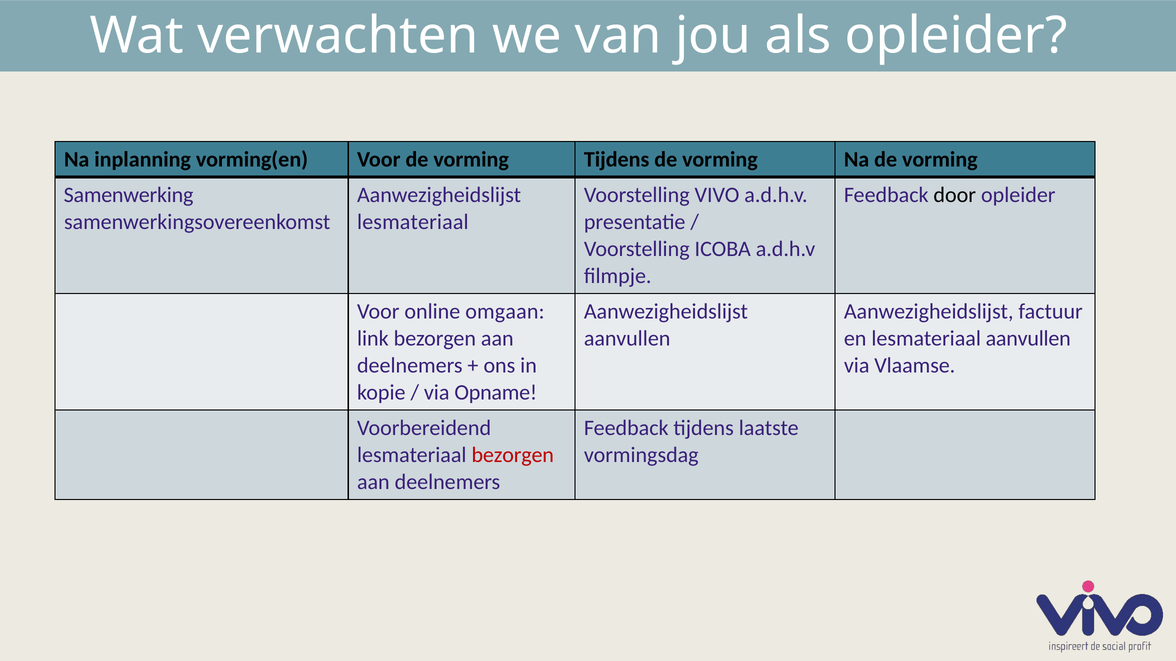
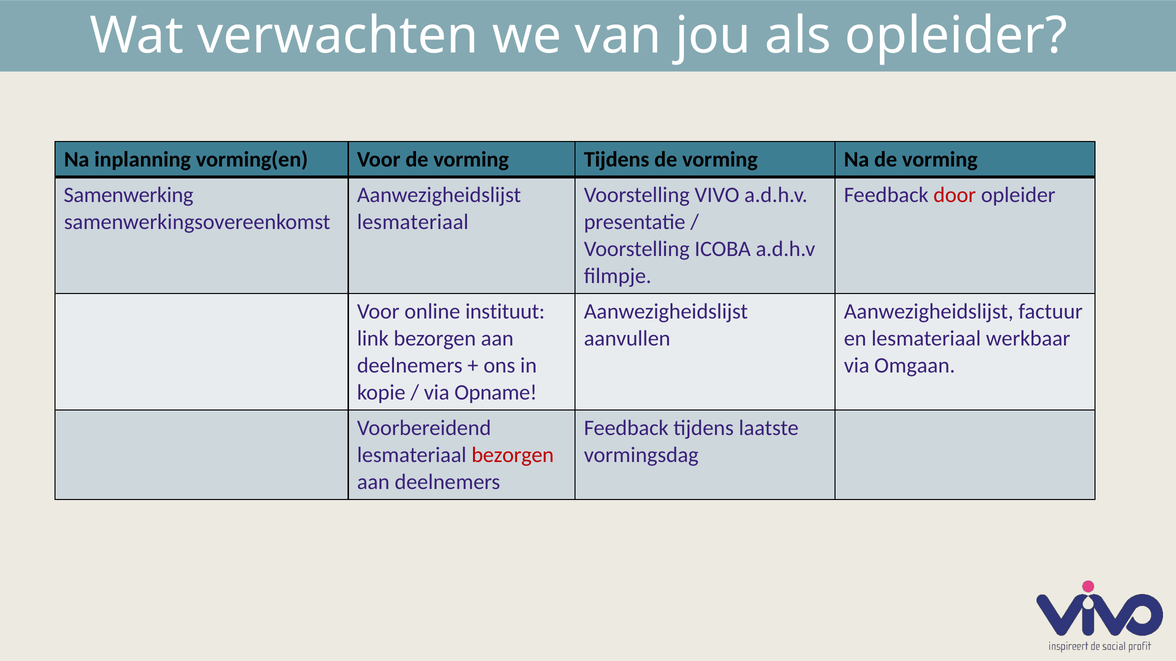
door colour: black -> red
omgaan: omgaan -> instituut
lesmateriaal aanvullen: aanvullen -> werkbaar
Vlaamse: Vlaamse -> Omgaan
